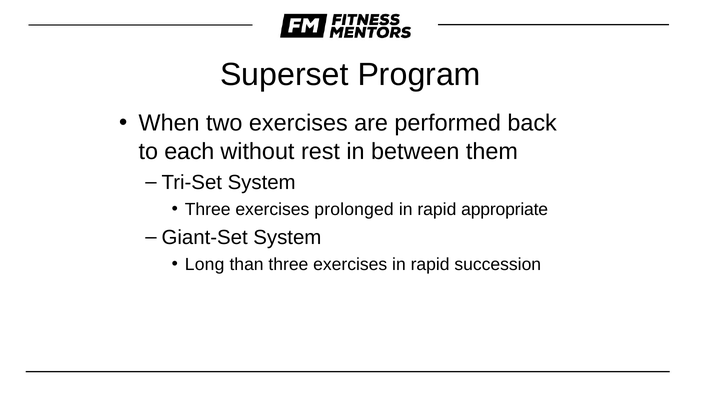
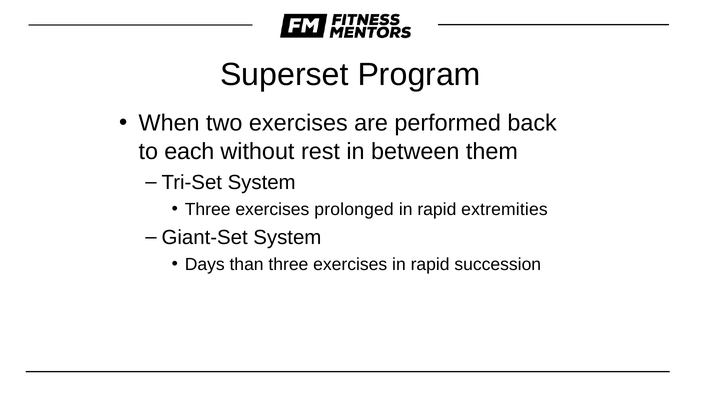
appropriate: appropriate -> extremities
Long: Long -> Days
